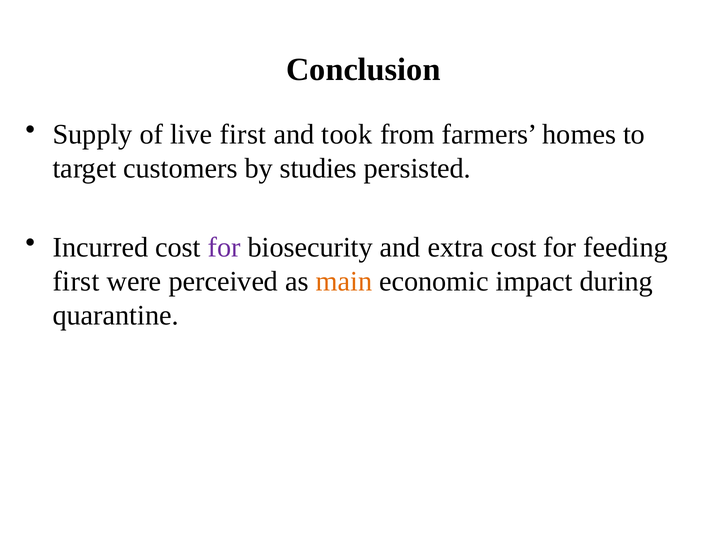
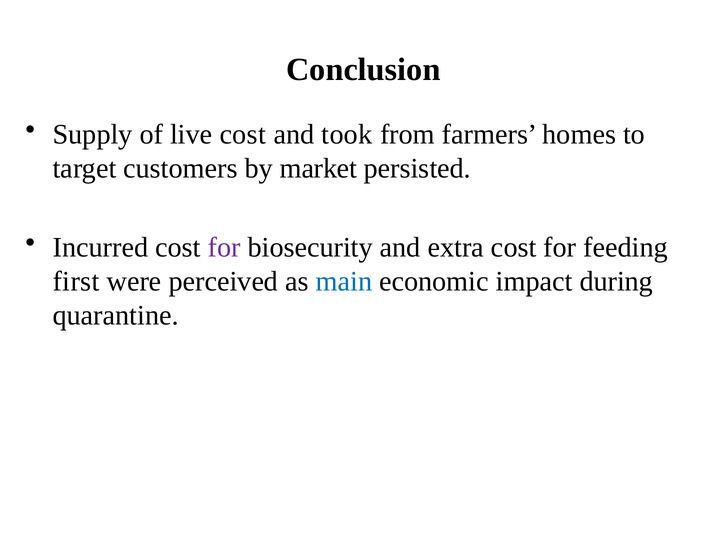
live first: first -> cost
studies: studies -> market
main colour: orange -> blue
